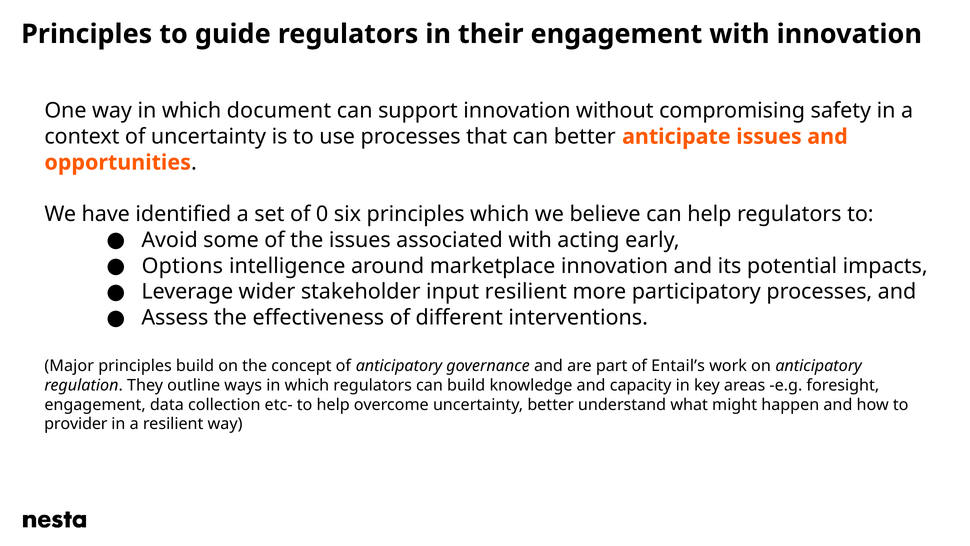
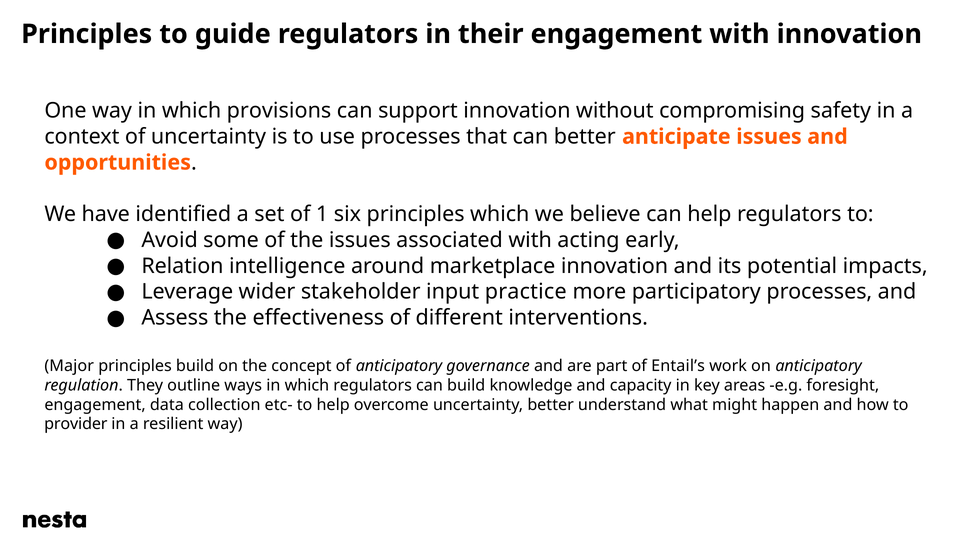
document: document -> provisions
0: 0 -> 1
Options: Options -> Relation
input resilient: resilient -> practice
